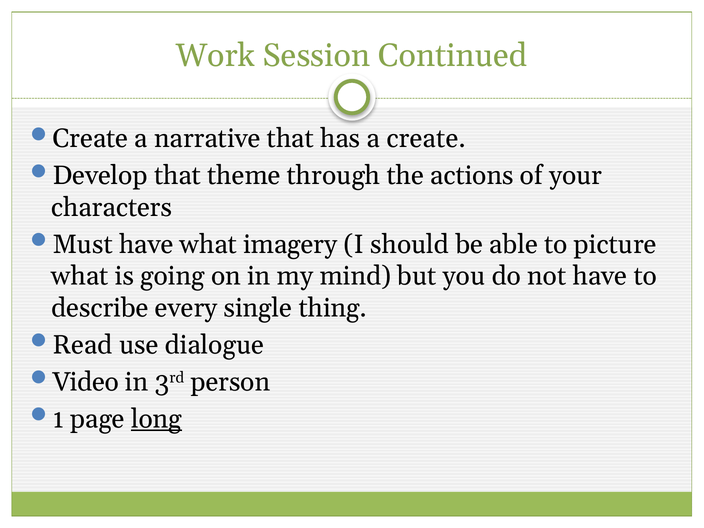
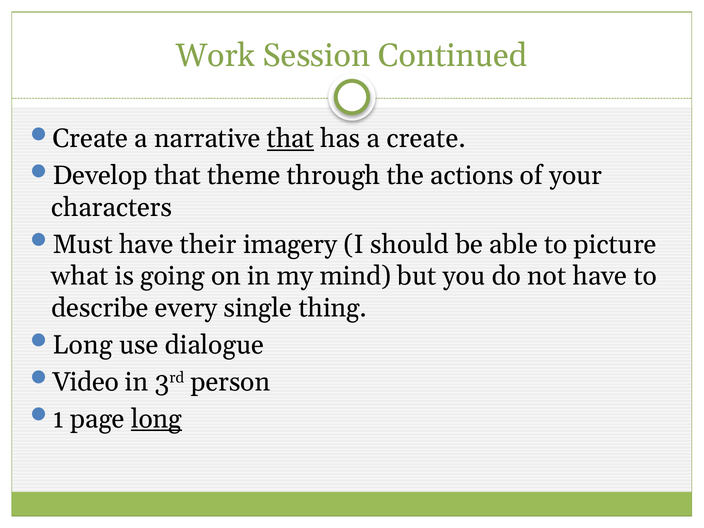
that at (290, 139) underline: none -> present
have what: what -> their
Read at (83, 345): Read -> Long
